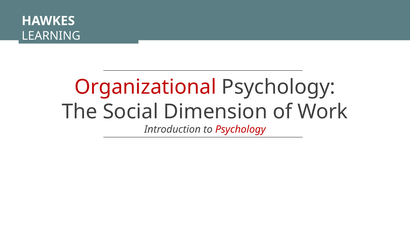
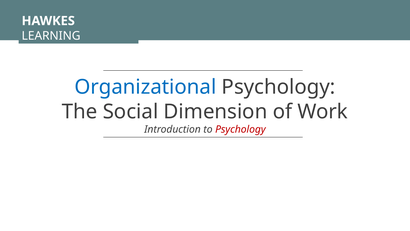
Organizational colour: red -> blue
